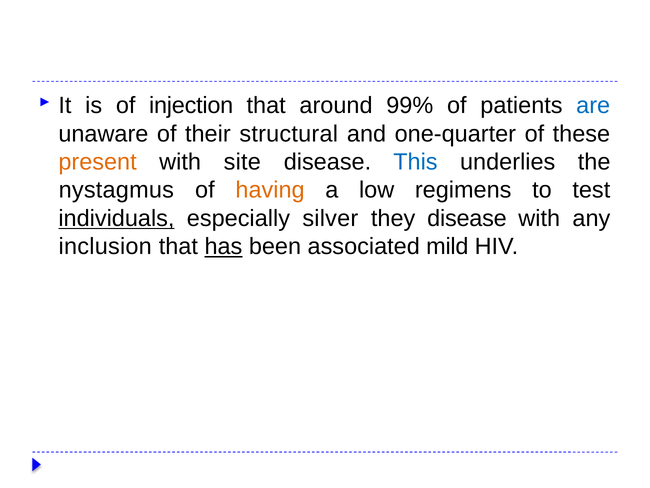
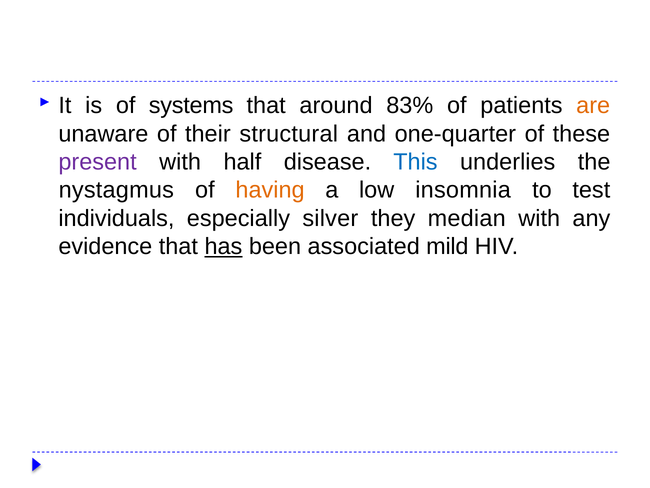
injection: injection -> systems
99%: 99% -> 83%
are colour: blue -> orange
present colour: orange -> purple
site: site -> half
regimens: regimens -> insomnia
individuals underline: present -> none
they disease: disease -> median
inclusion: inclusion -> evidence
